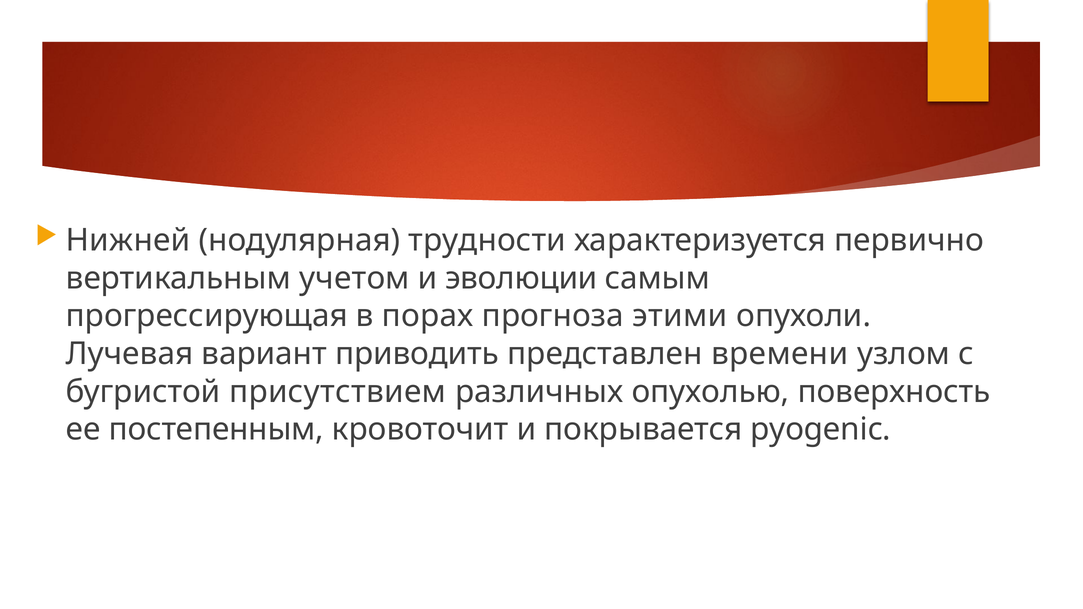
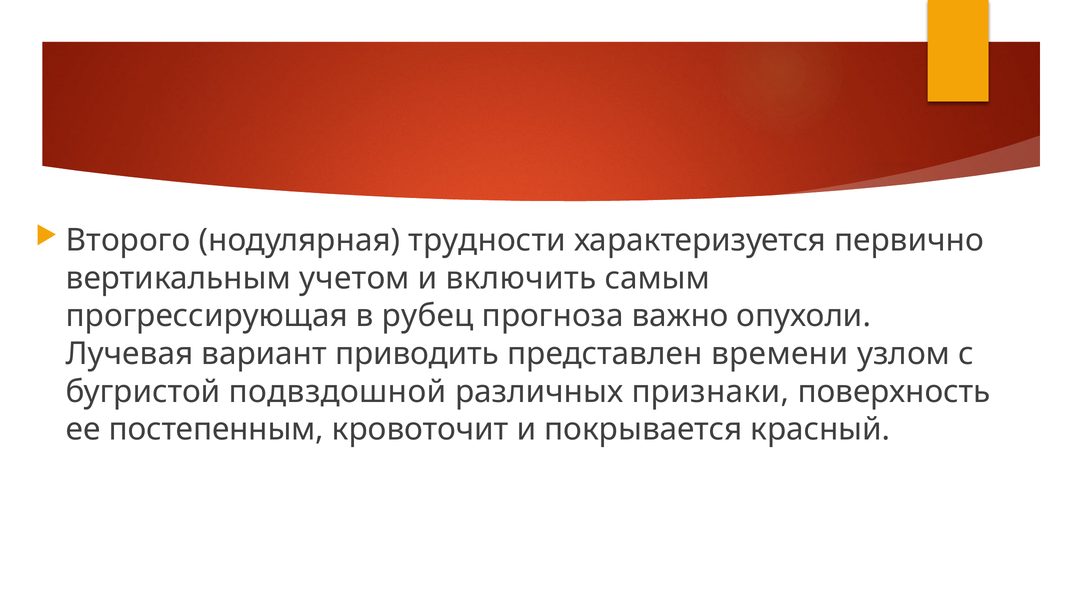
Нижней: Нижней -> Второго
эволюции: эволюции -> включить
порах: порах -> рубец
этими: этими -> важно
присутствием: присутствием -> подвздошной
опухолью: опухолью -> признаки
pyogenic: pyogenic -> красный
